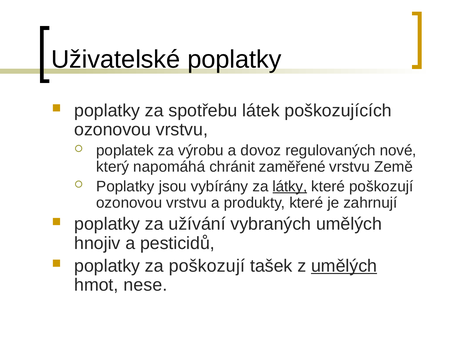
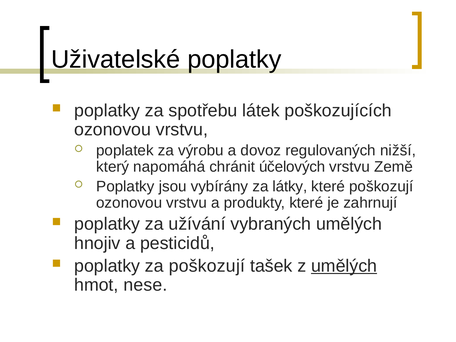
nové: nové -> nižší
zaměřené: zaměřené -> účelových
látky underline: present -> none
